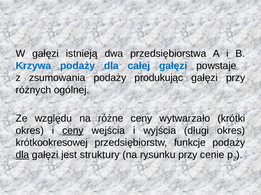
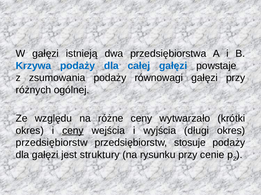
produkując: produkując -> równowagi
krótkookresowej at (52, 143): krótkookresowej -> przedsiębiorstw
funkcje: funkcje -> stosuje
dla at (22, 155) underline: present -> none
